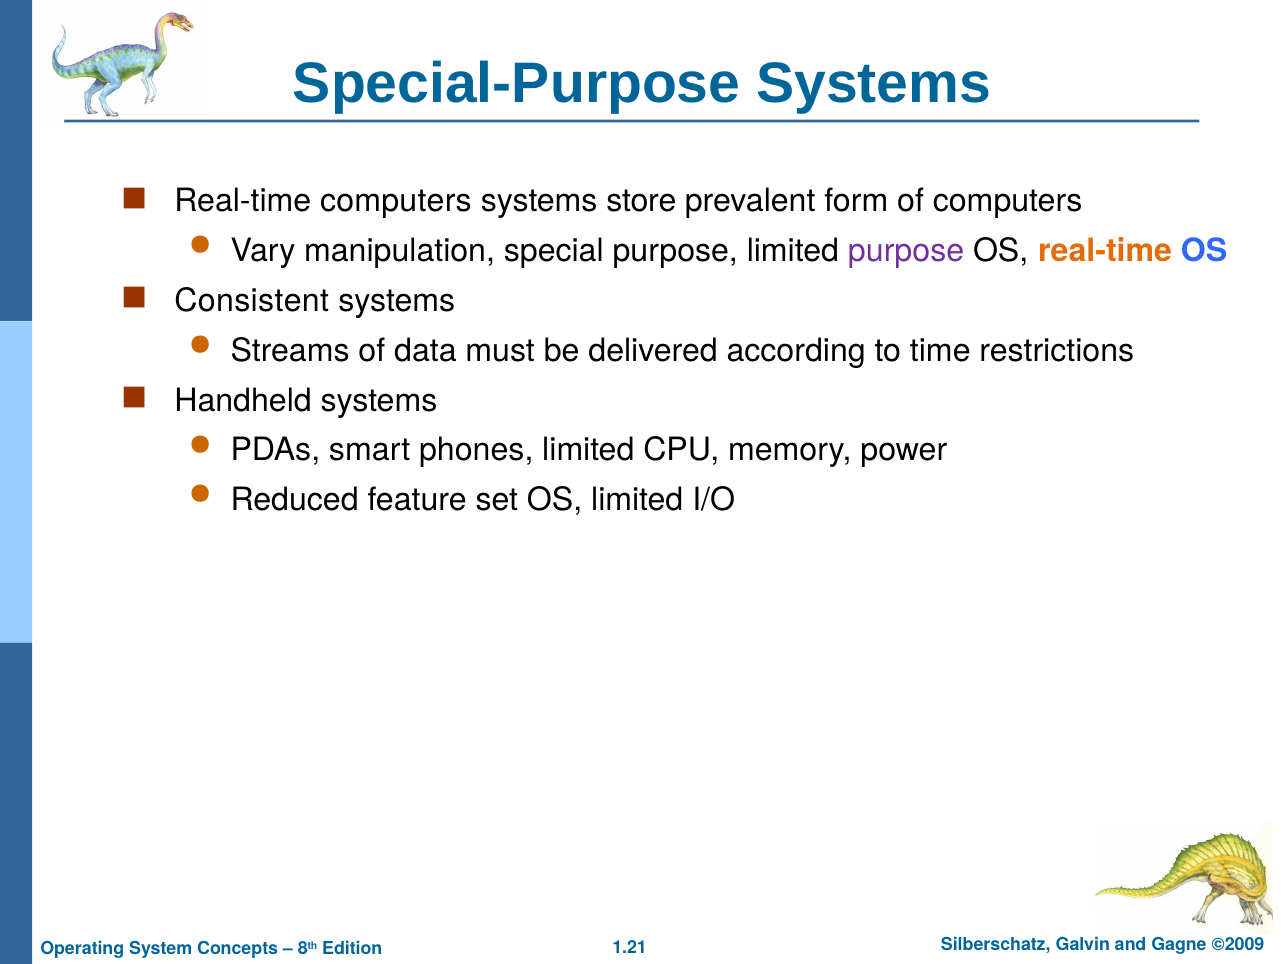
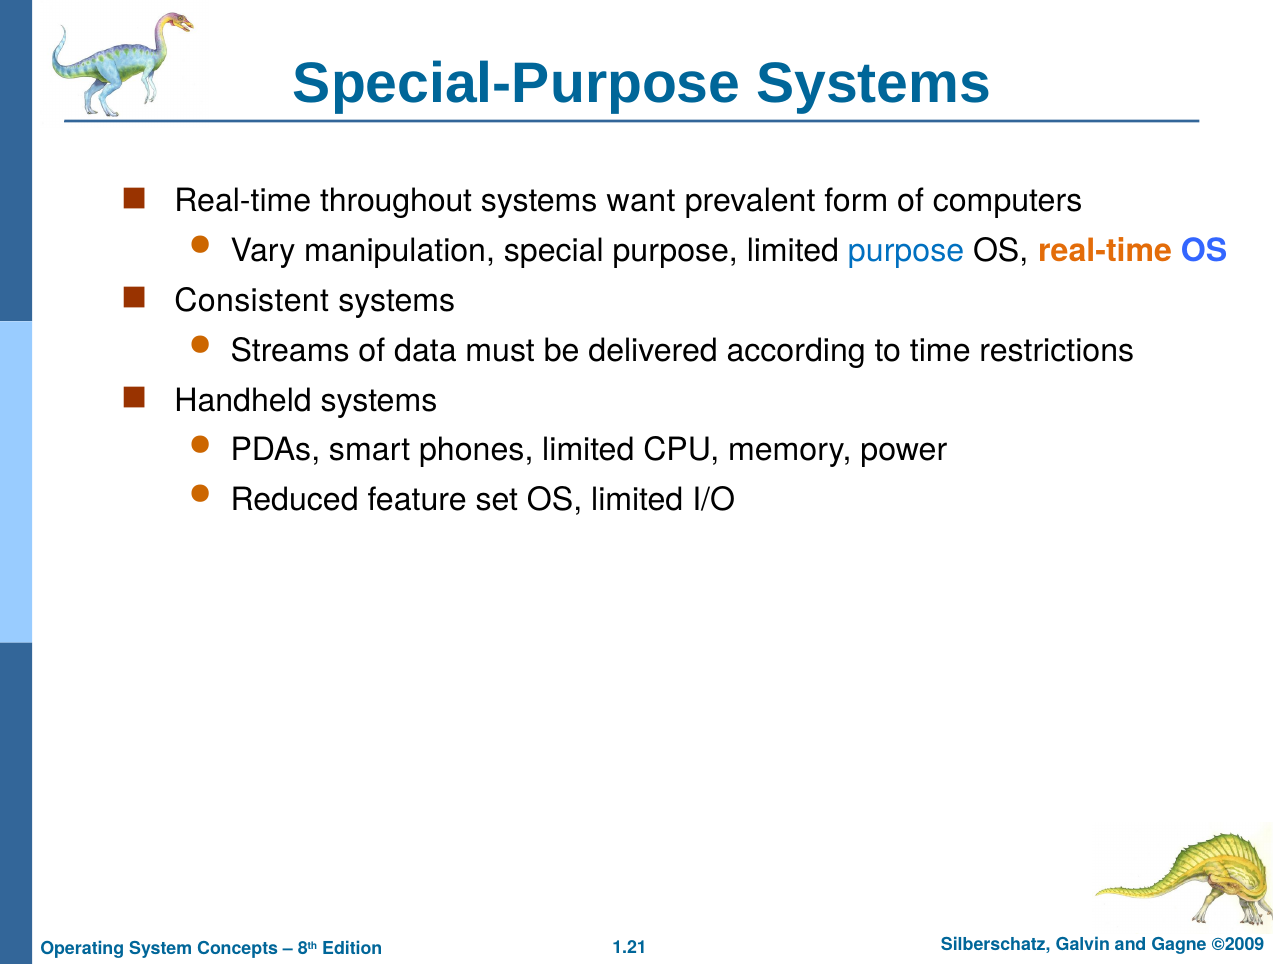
Real-time computers: computers -> throughout
store: store -> want
purpose at (906, 251) colour: purple -> blue
